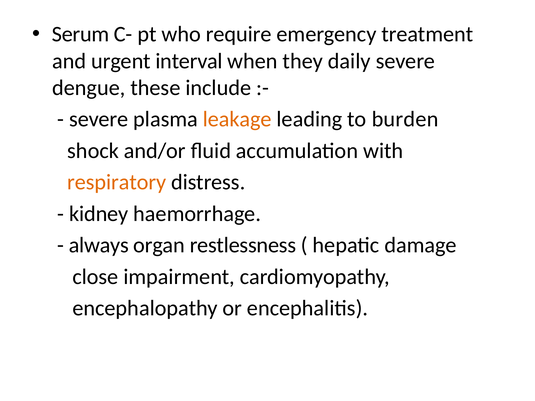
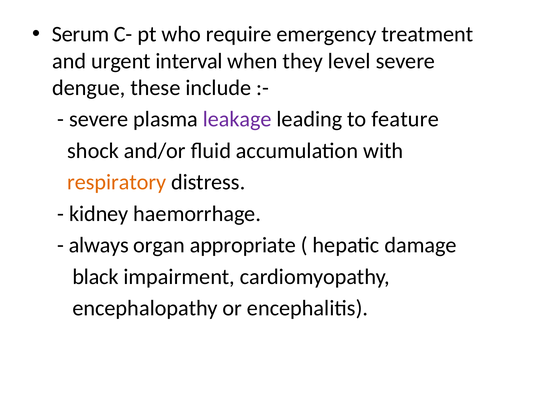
daily: daily -> level
leakage colour: orange -> purple
burden: burden -> feature
restlessness: restlessness -> appropriate
close: close -> black
